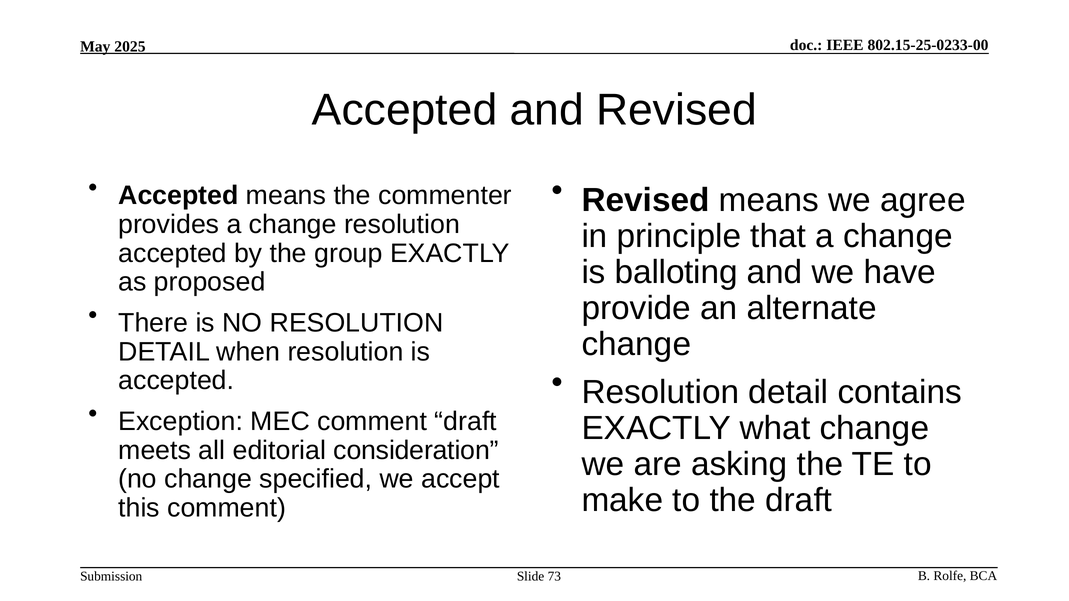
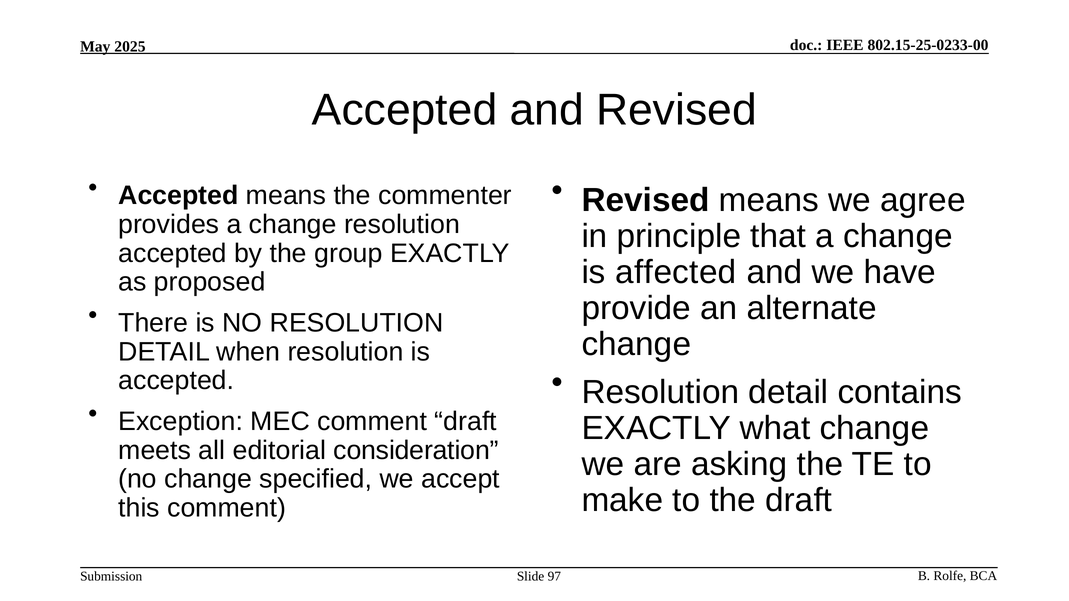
balloting: balloting -> affected
73: 73 -> 97
